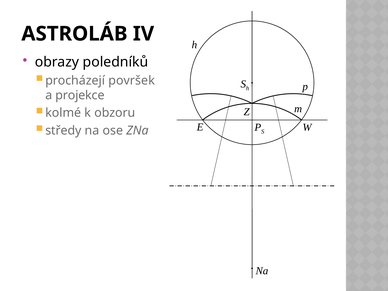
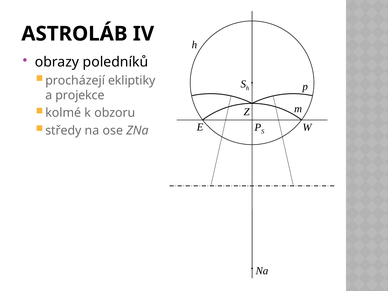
površek: površek -> ekliptiky
